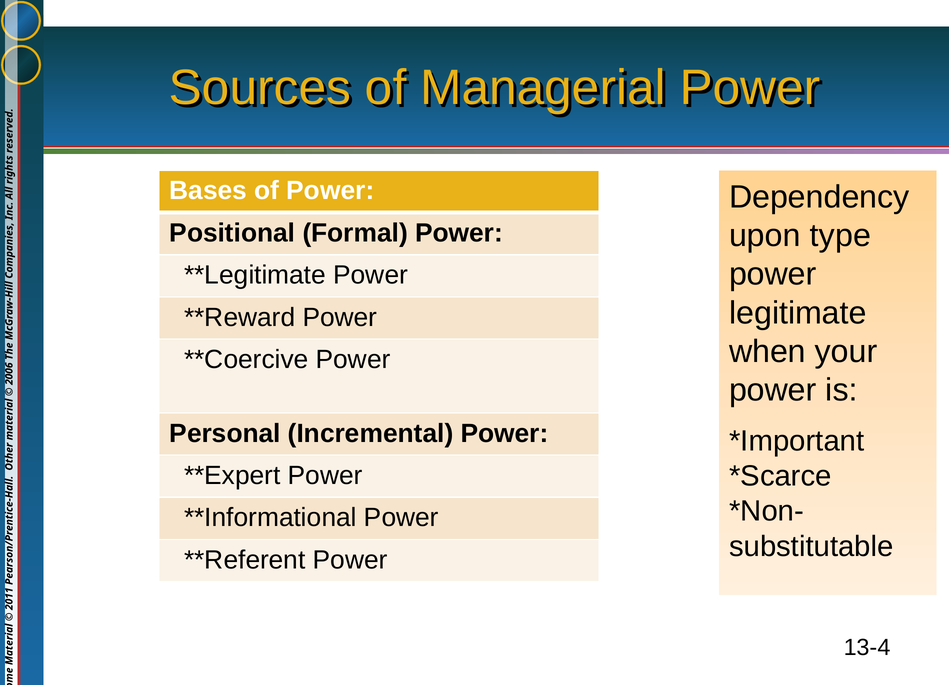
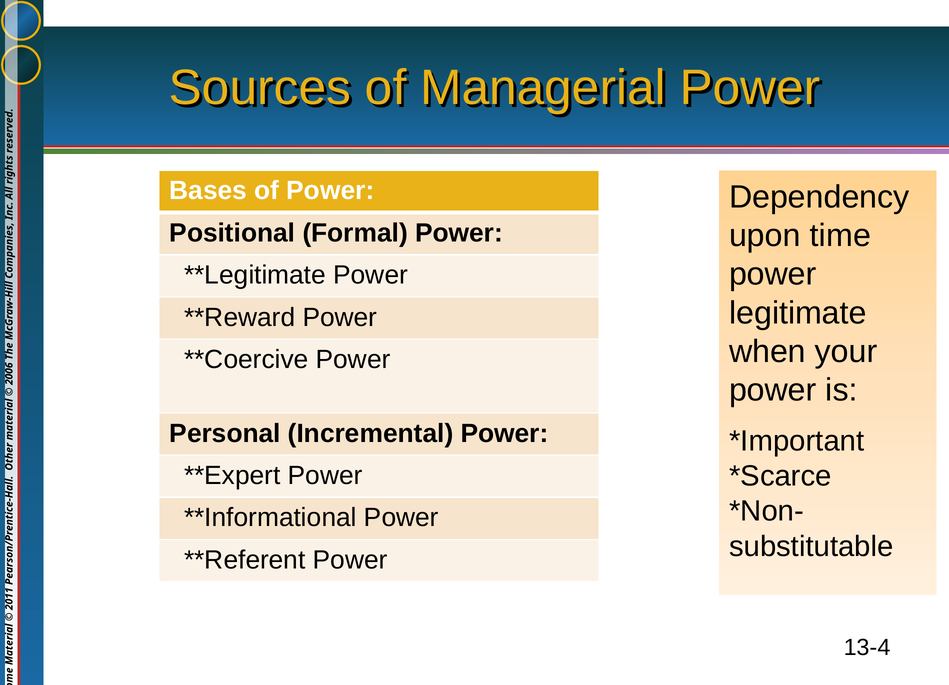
type: type -> time
